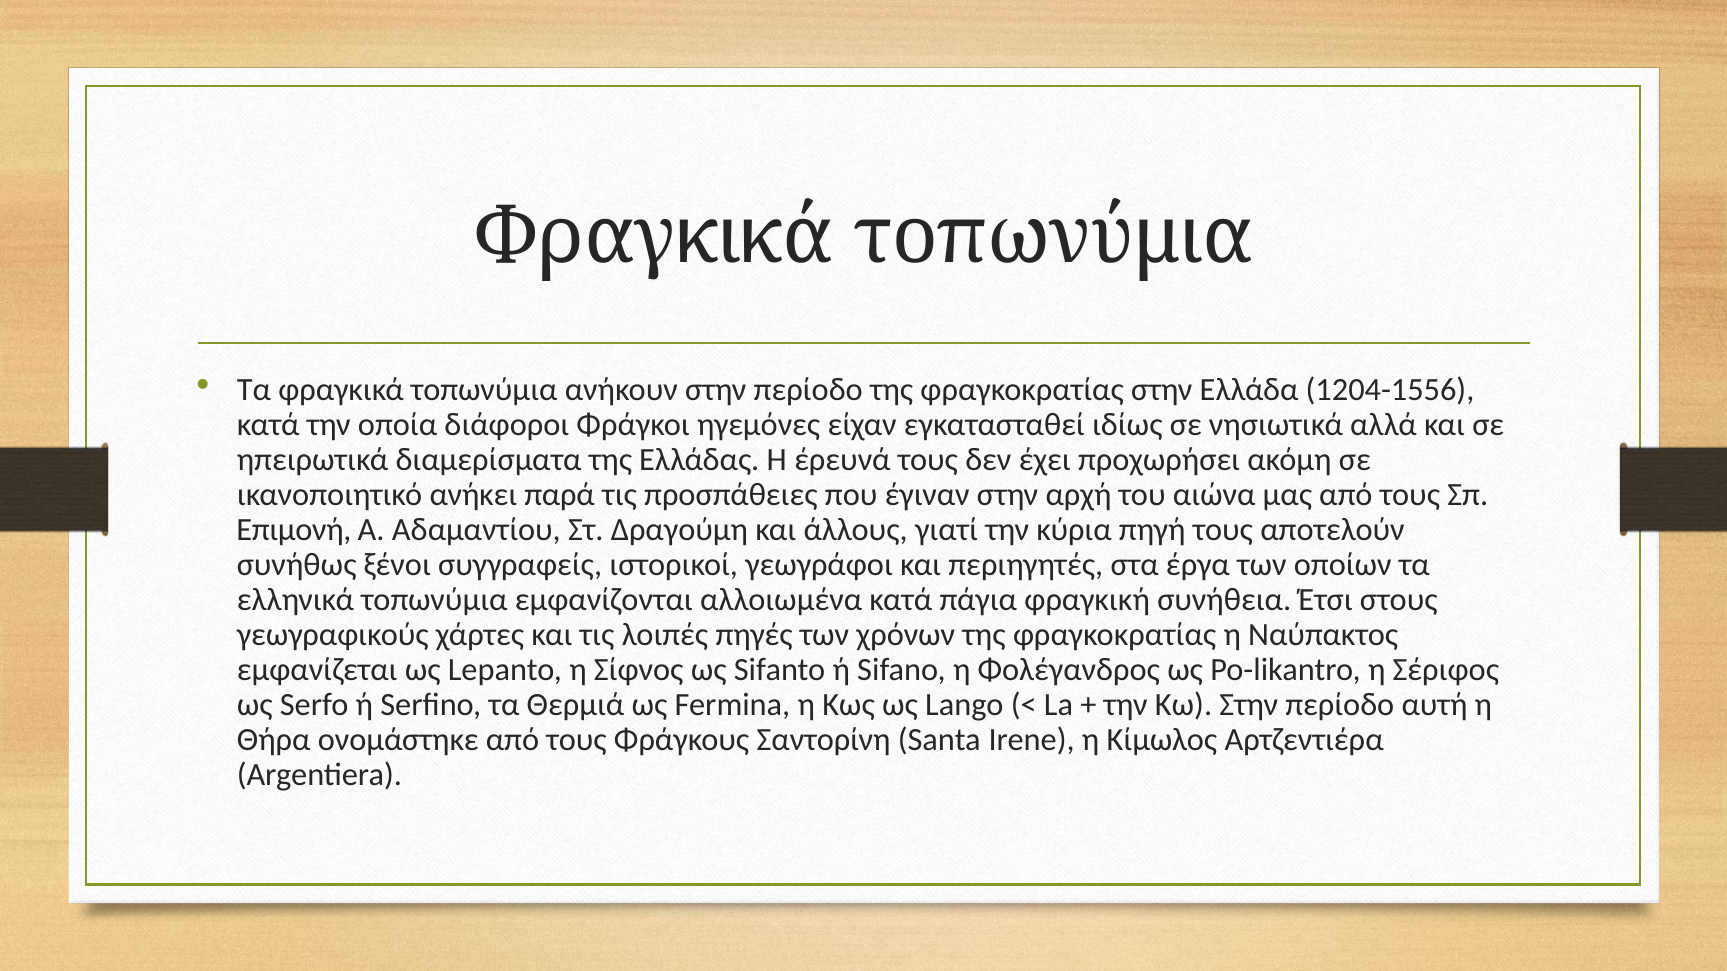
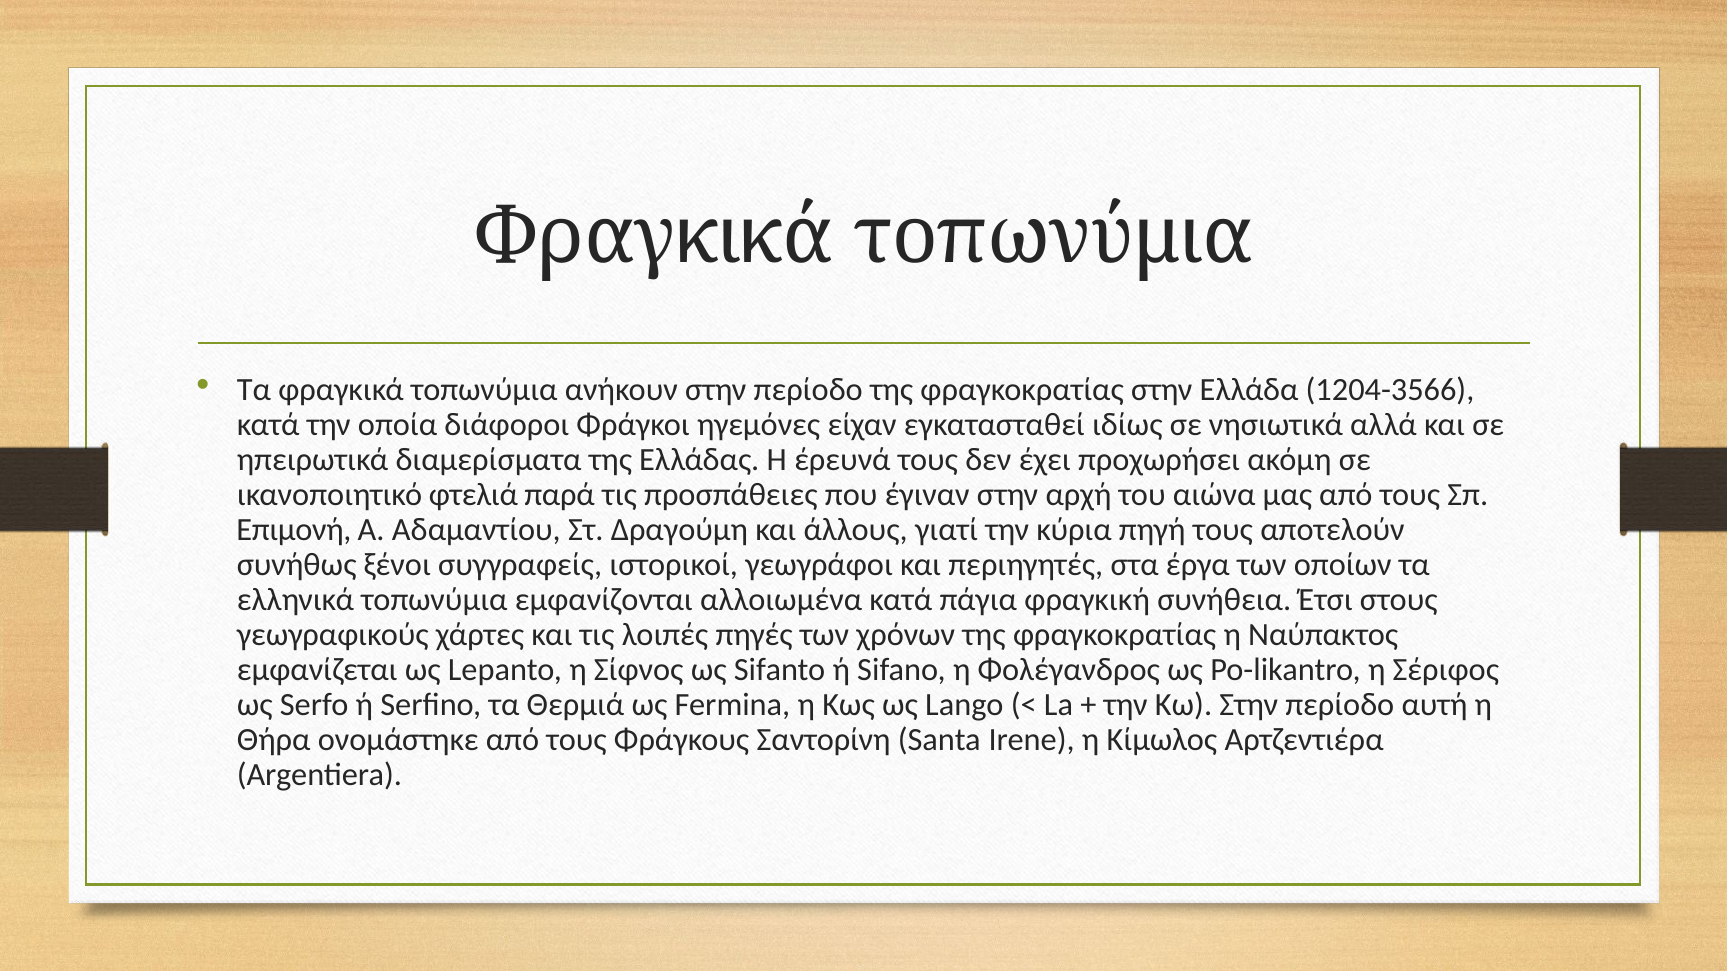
1204-1556: 1204-1556 -> 1204-3566
ανήκει: ανήκει -> φτελιά
